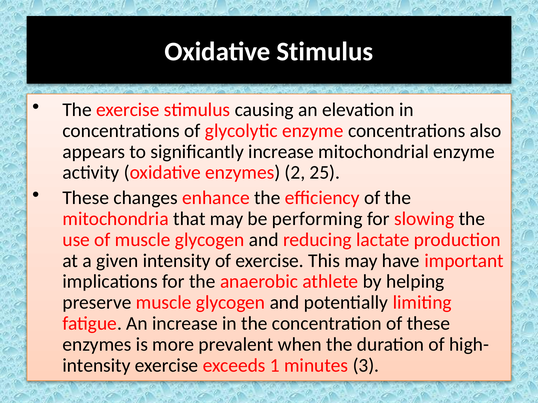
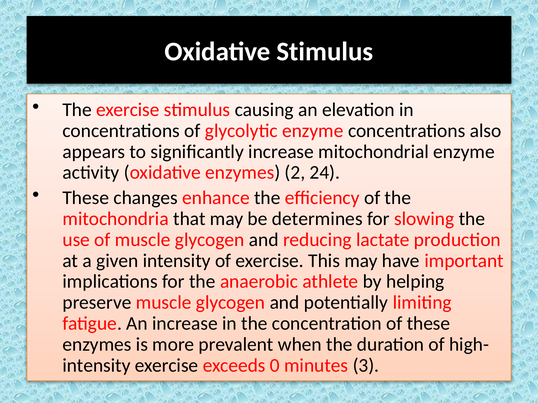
25: 25 -> 24
performing: performing -> determines
1: 1 -> 0
